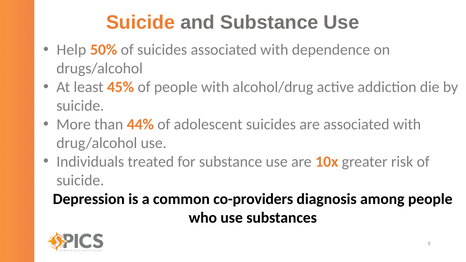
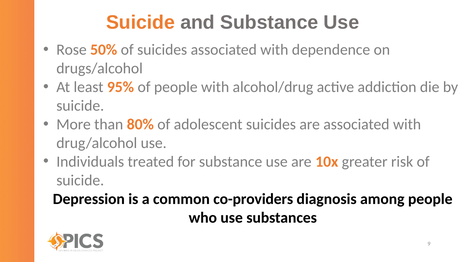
Help: Help -> Rose
45%: 45% -> 95%
44%: 44% -> 80%
